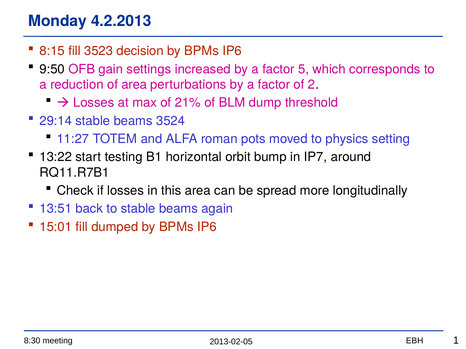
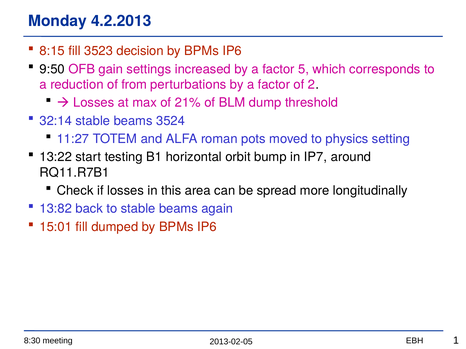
of area: area -> from
29:14: 29:14 -> 32:14
13:51: 13:51 -> 13:82
